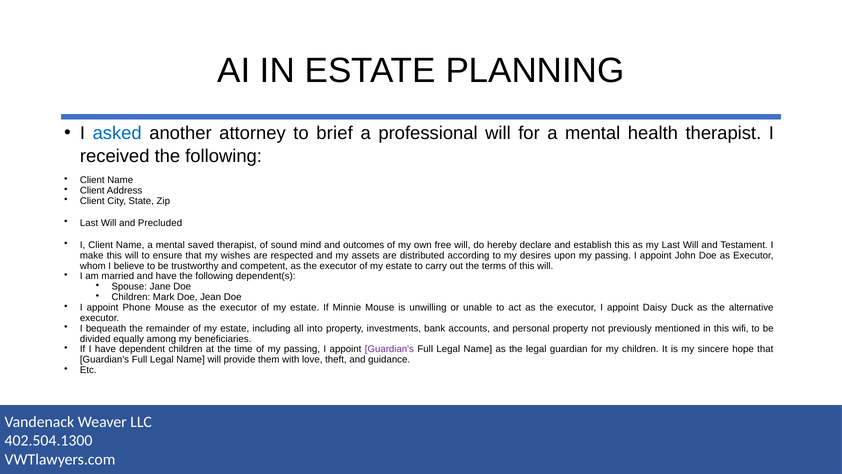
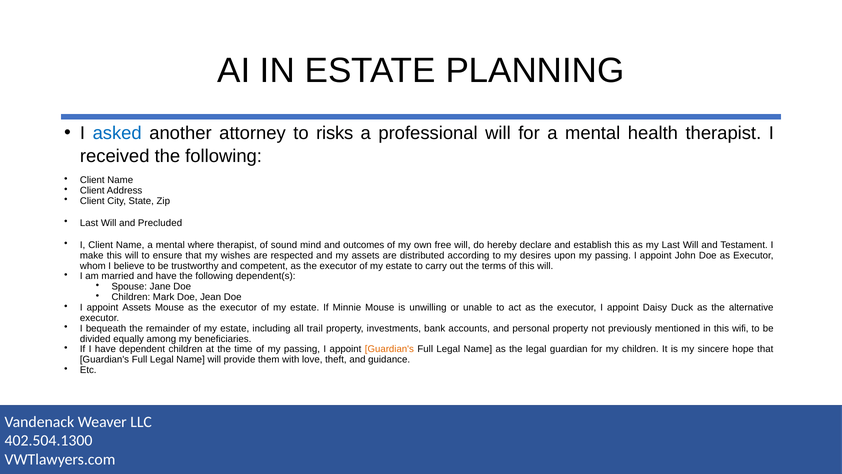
brief: brief -> risks
saved: saved -> where
appoint Phone: Phone -> Assets
into: into -> trail
Guardian's at (389, 349) colour: purple -> orange
